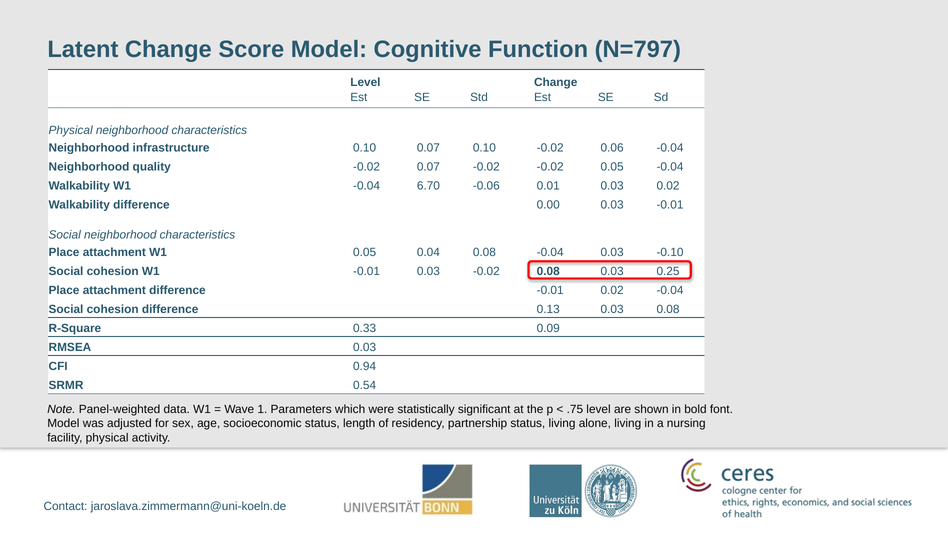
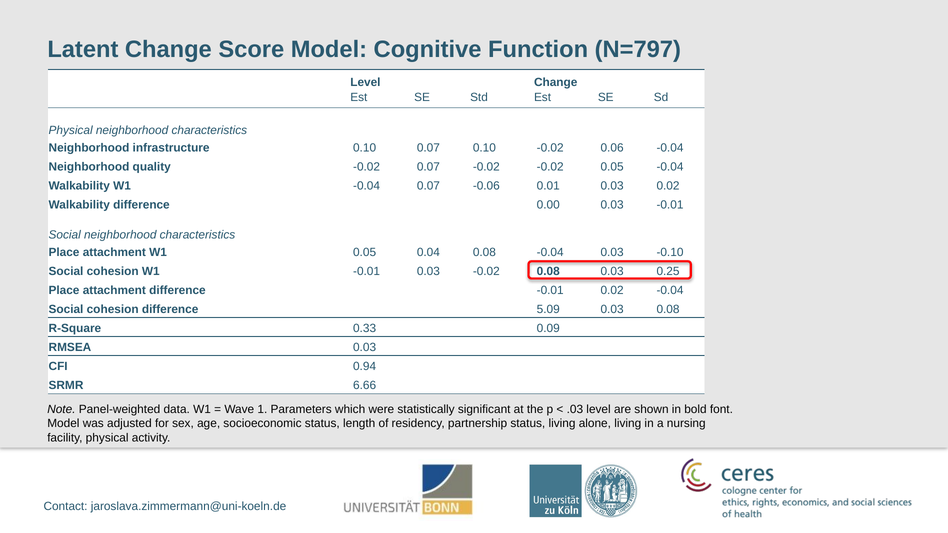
-0.04 6.70: 6.70 -> 0.07
0.13: 0.13 -> 5.09
0.54: 0.54 -> 6.66
.75: .75 -> .03
